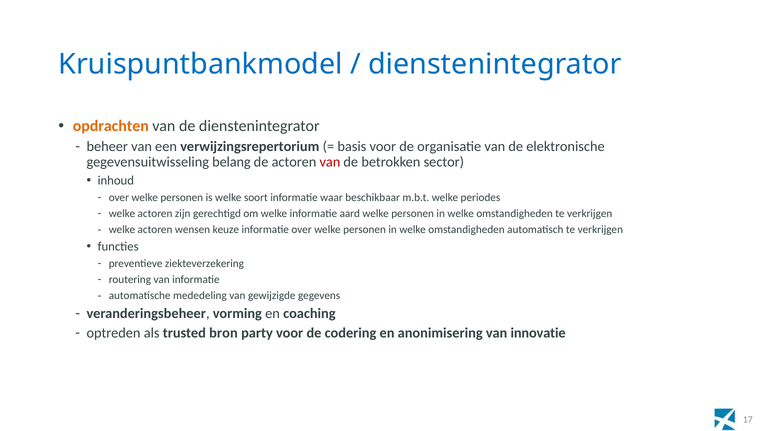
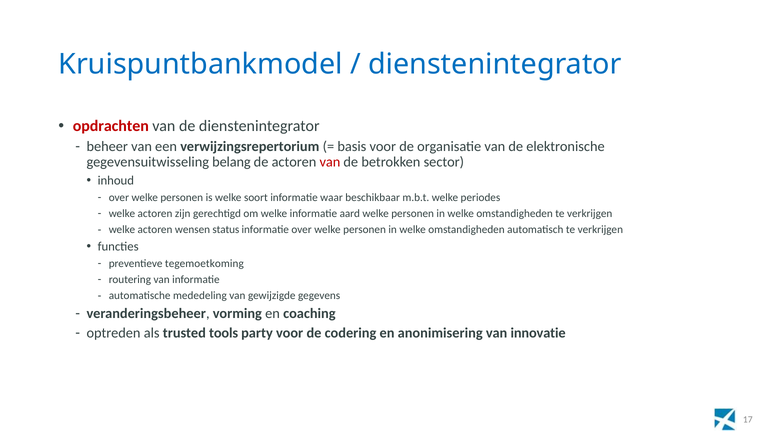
opdrachten colour: orange -> red
keuze: keuze -> status
ziekteverzekering: ziekteverzekering -> tegemoetkoming
bron: bron -> tools
